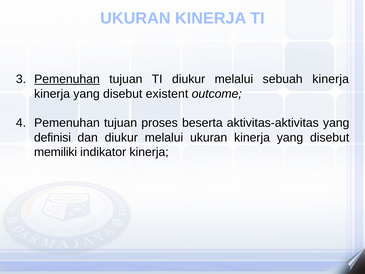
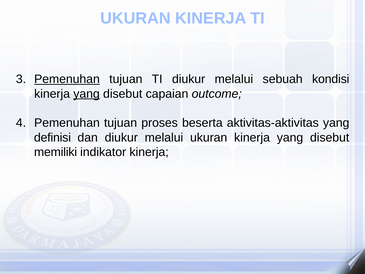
sebuah kinerja: kinerja -> kondisi
yang at (87, 94) underline: none -> present
existent: existent -> capaian
